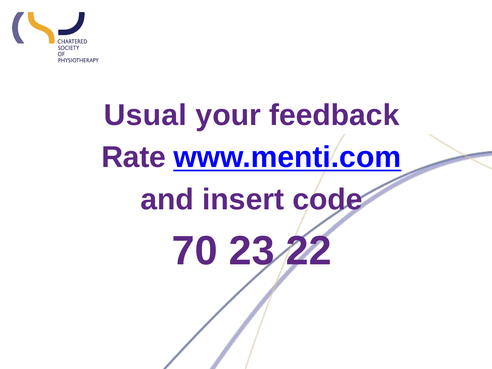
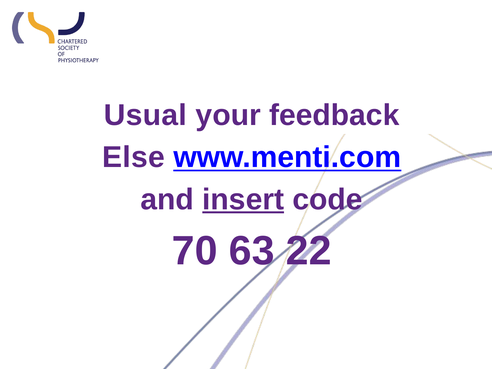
Rate: Rate -> Else
insert underline: none -> present
23: 23 -> 63
